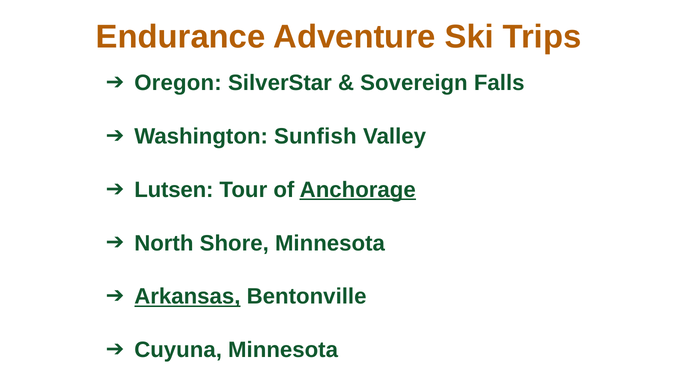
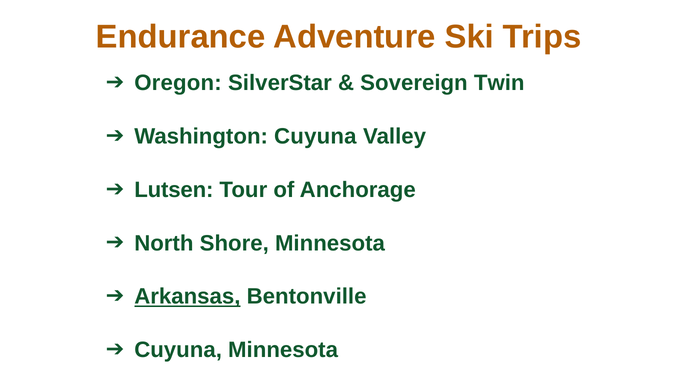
Falls: Falls -> Twin
Washington Sunfish: Sunfish -> Cuyuna
Anchorage underline: present -> none
